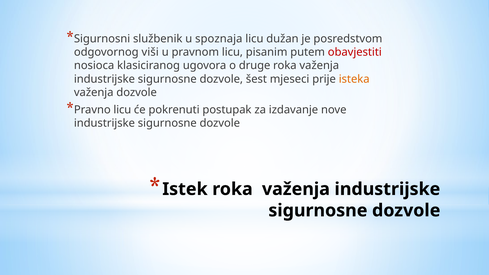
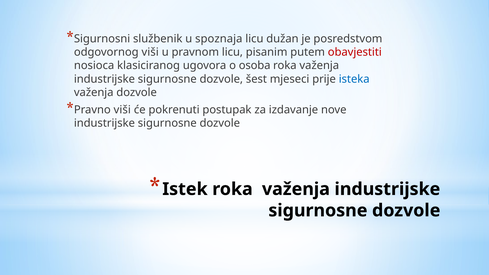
druge: druge -> osoba
isteka colour: orange -> blue
Pravno licu: licu -> viši
